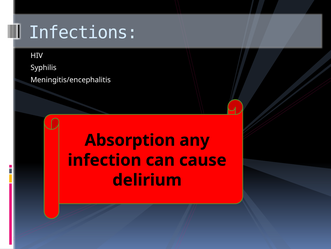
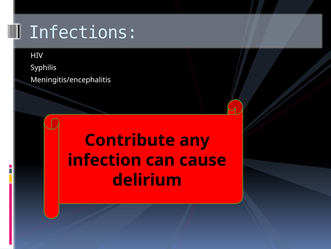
Absorption: Absorption -> Contribute
